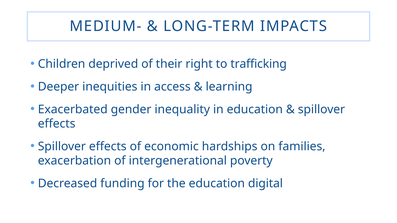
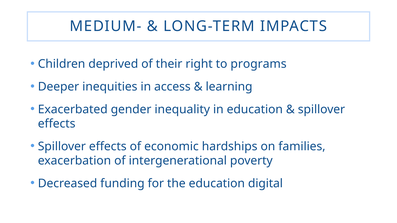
trafficking: trafficking -> programs
